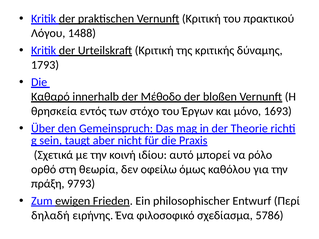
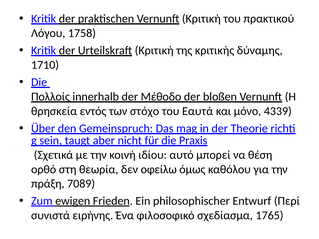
1488: 1488 -> 1758
1793: 1793 -> 1710
Καθαρό: Καθαρό -> Πολλοίς
Έργων: Έργων -> Εαυτά
1693: 1693 -> 4339
ρόλο: ρόλο -> θέση
9793: 9793 -> 7089
δηλαδή: δηλαδή -> συνιστά
5786: 5786 -> 1765
